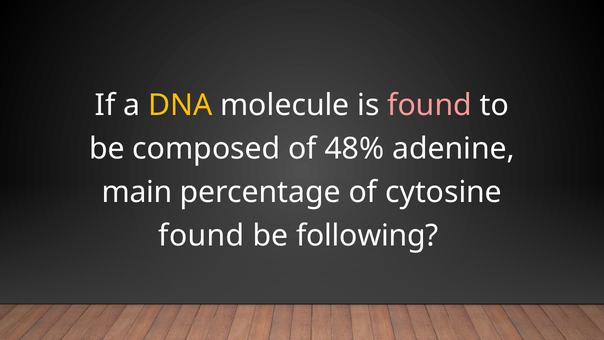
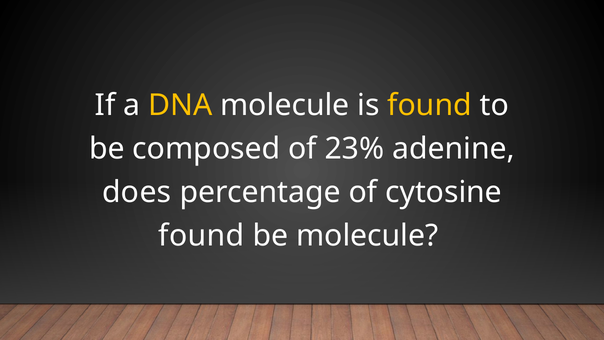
found at (430, 105) colour: pink -> yellow
48%: 48% -> 23%
main: main -> does
be following: following -> molecule
